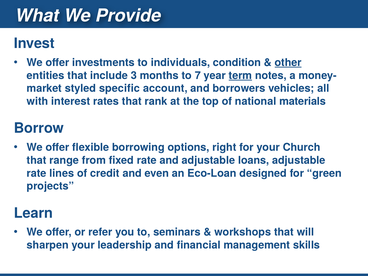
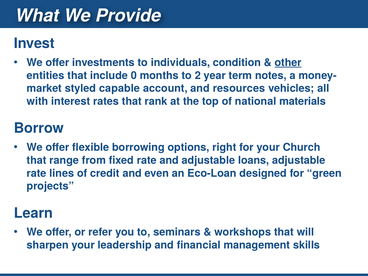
3: 3 -> 0
7: 7 -> 2
term underline: present -> none
specific: specific -> capable
borrowers: borrowers -> resources
